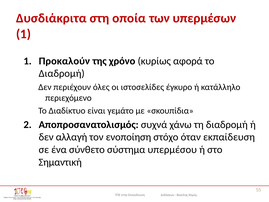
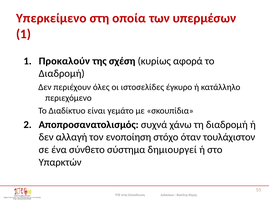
Δυσδιάκριτα: Δυσδιάκριτα -> Υπερκείμενο
χρόνο: χρόνο -> σχέση
όταν εκπαίδευση: εκπαίδευση -> τουλάχιστον
υπερμέσου: υπερμέσου -> δημιουργεί
Σημαντική: Σημαντική -> Υπαρκτών
